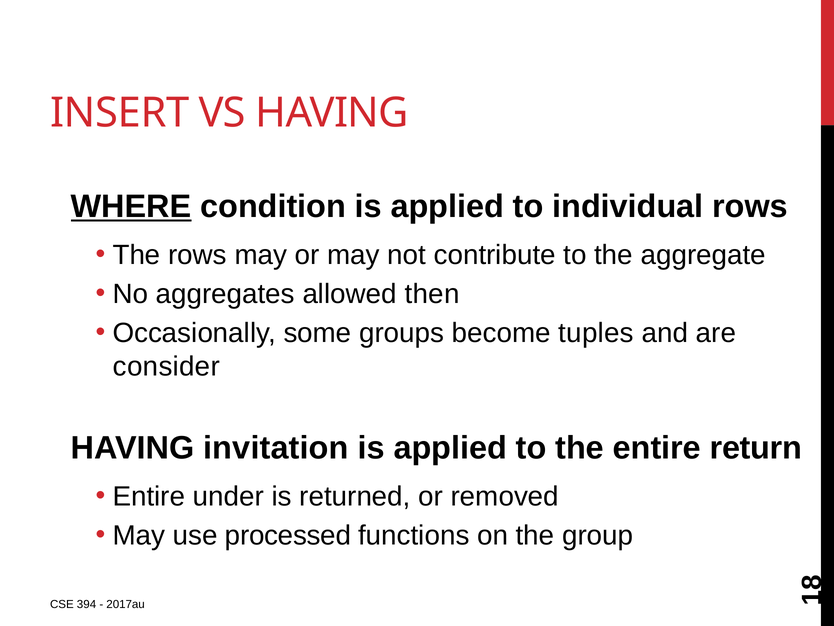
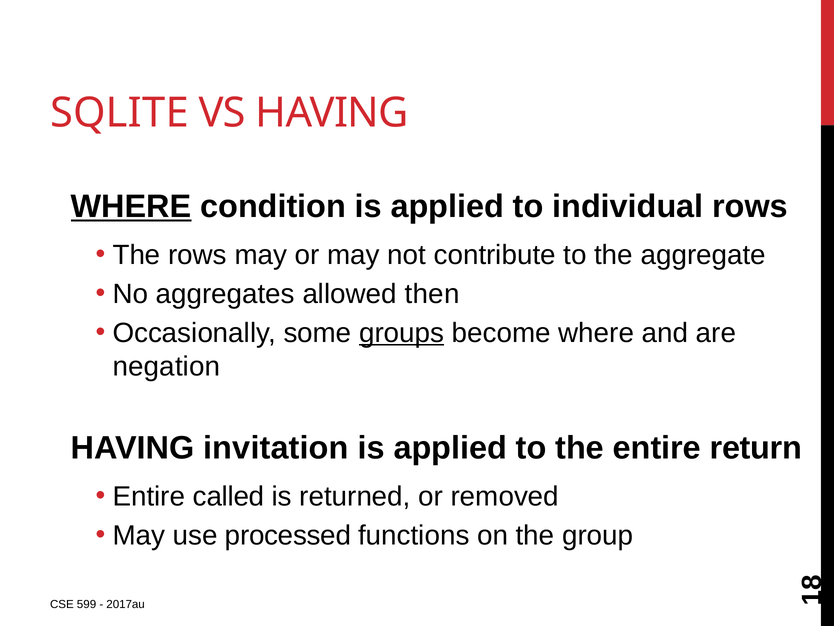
INSERT: INSERT -> SQLITE
groups underline: none -> present
become tuples: tuples -> where
consider: consider -> negation
under: under -> called
394: 394 -> 599
